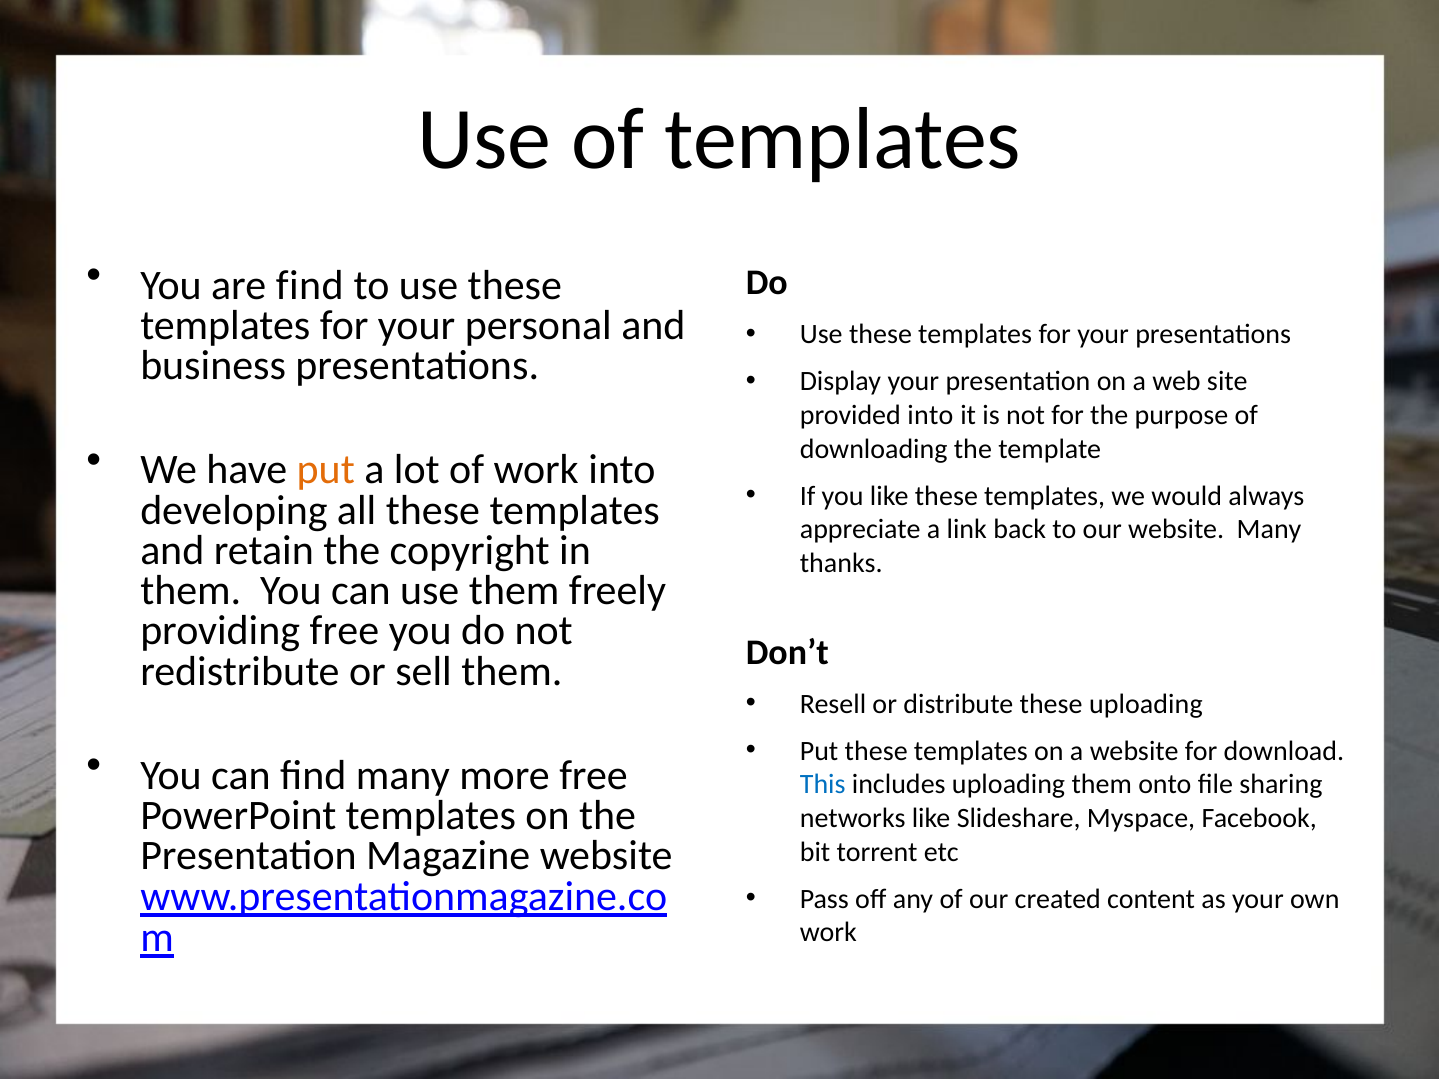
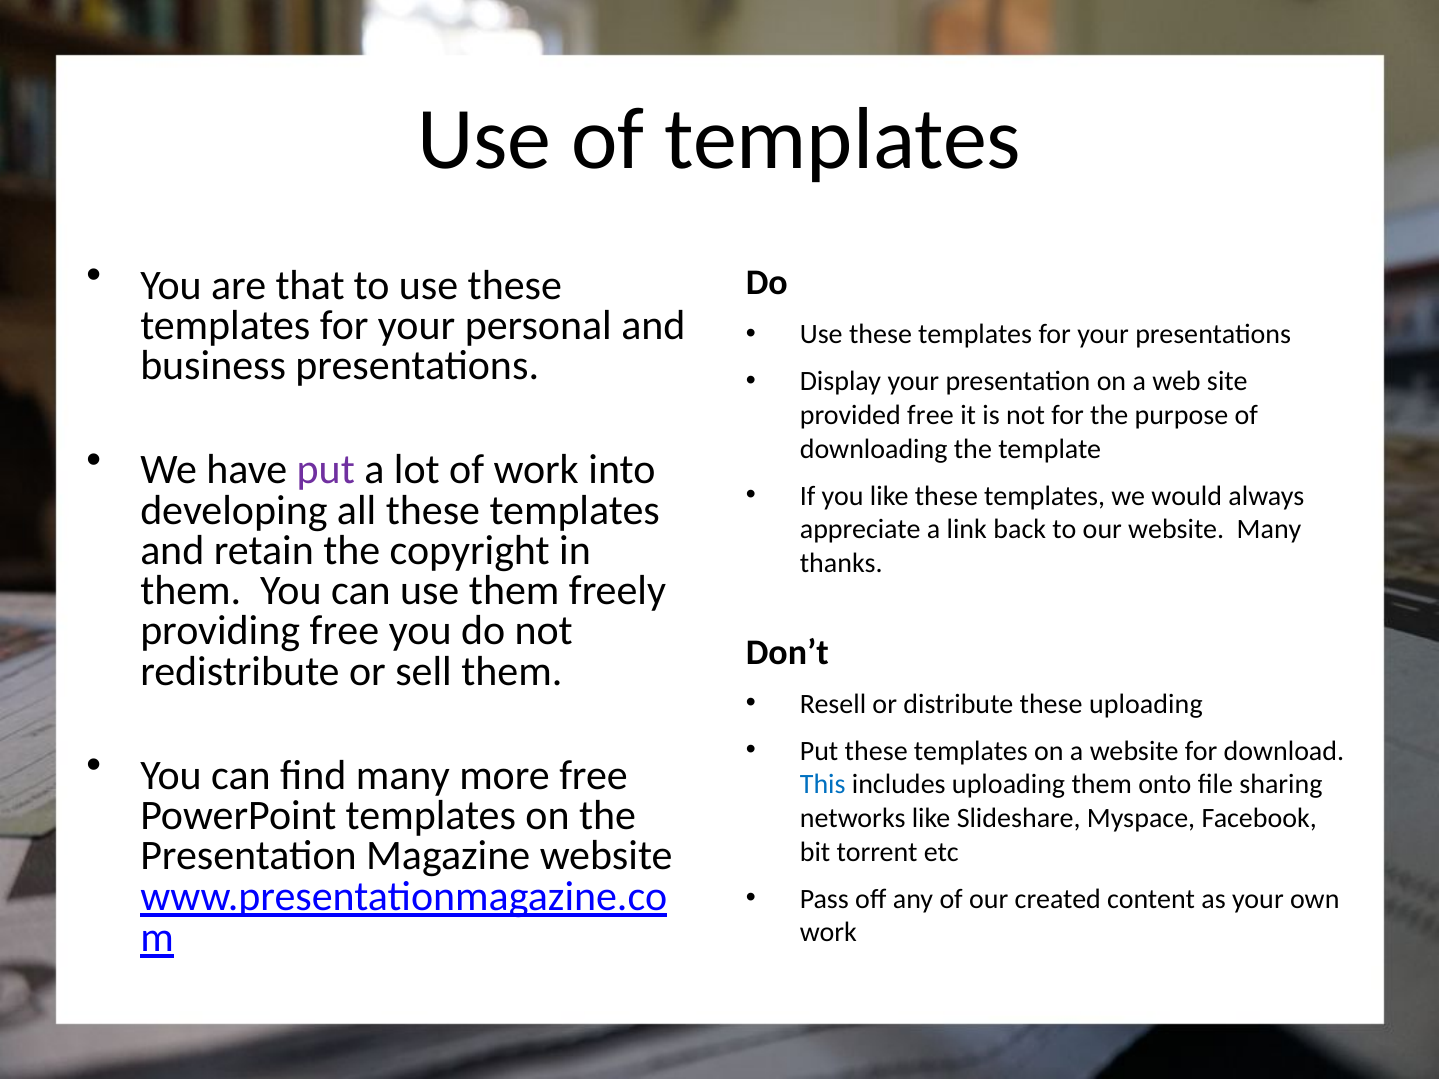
are find: find -> that
provided into: into -> free
put at (326, 470) colour: orange -> purple
